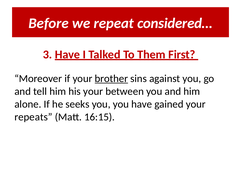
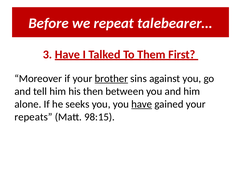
considered…: considered… -> talebearer…
his your: your -> then
have at (142, 105) underline: none -> present
16:15: 16:15 -> 98:15
